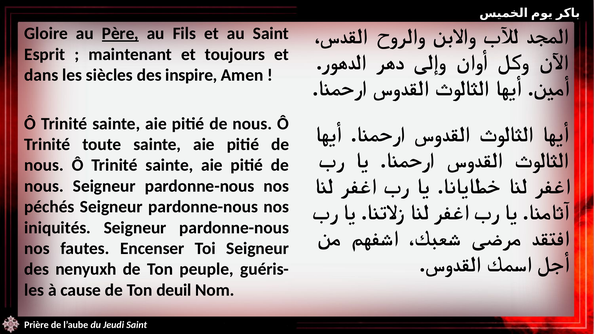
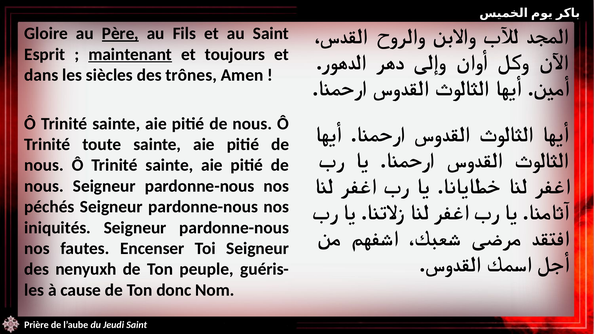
maintenant underline: none -> present
inspire: inspire -> trônes
deuil: deuil -> donc
